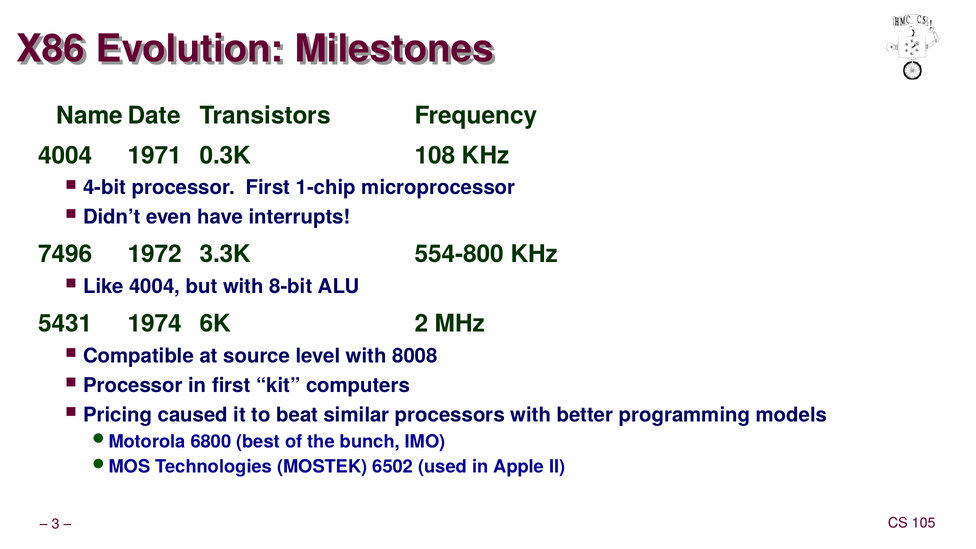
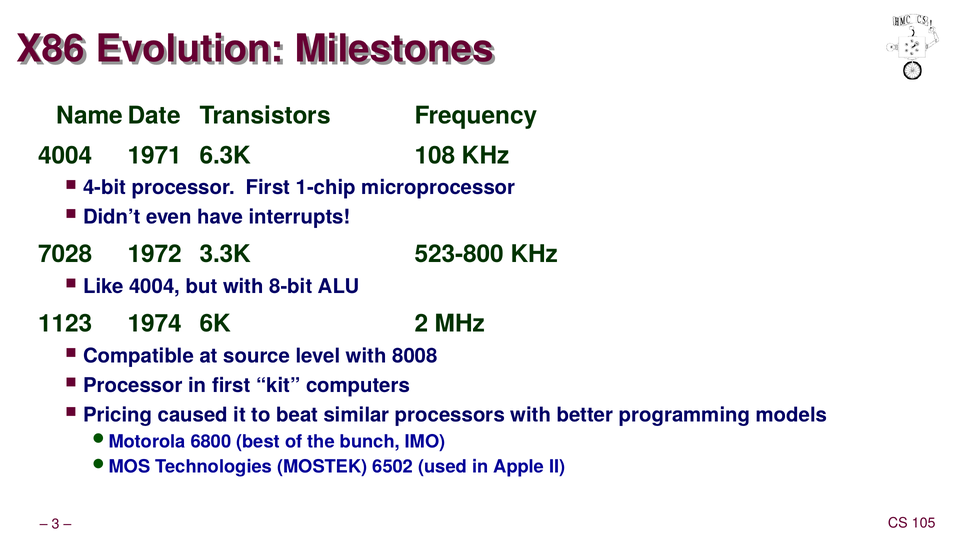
0.3K: 0.3K -> 6.3K
7496: 7496 -> 7028
554-800: 554-800 -> 523-800
5431: 5431 -> 1123
